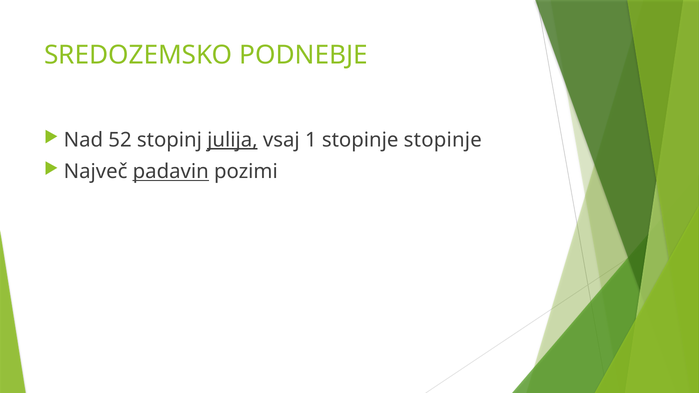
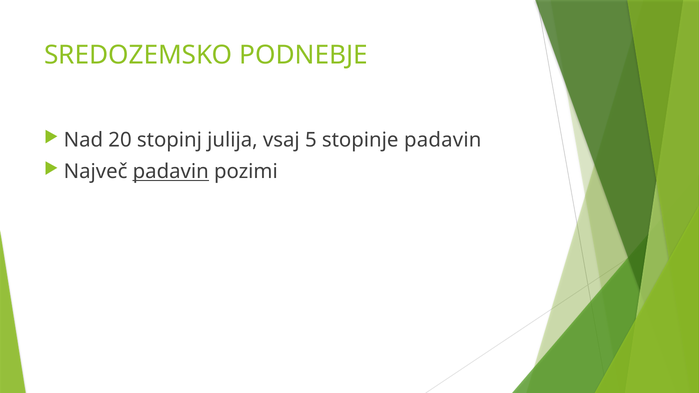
52: 52 -> 20
julija underline: present -> none
1: 1 -> 5
stopinje stopinje: stopinje -> padavin
